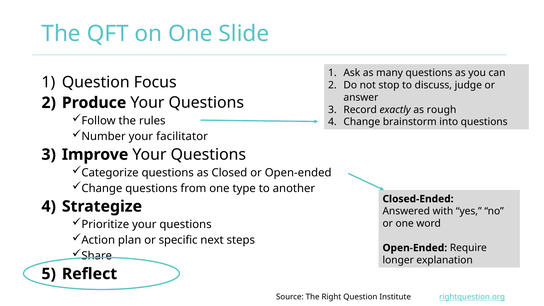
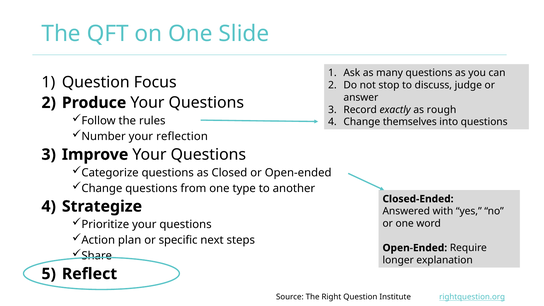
brainstorm: brainstorm -> themselves
facilitator: facilitator -> reflection
